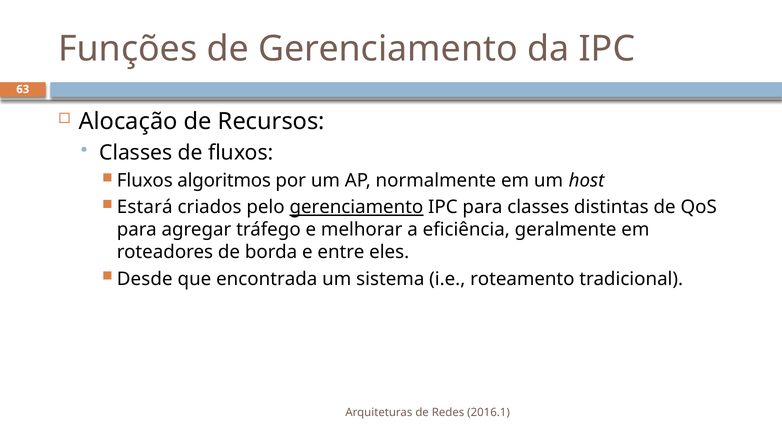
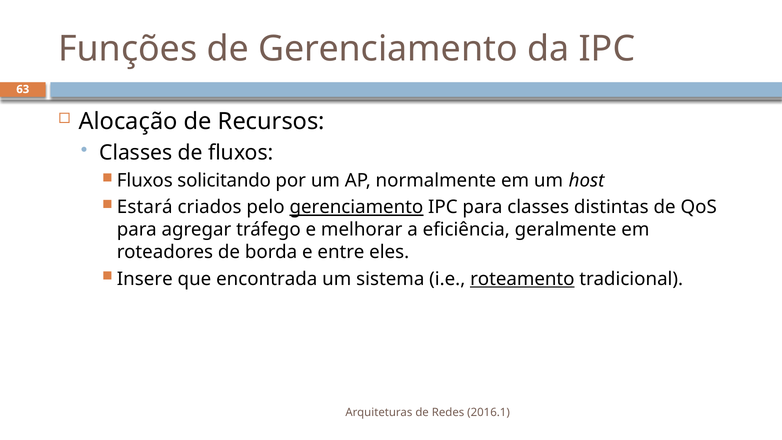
algoritmos: algoritmos -> solicitando
Desde: Desde -> Insere
roteamento underline: none -> present
